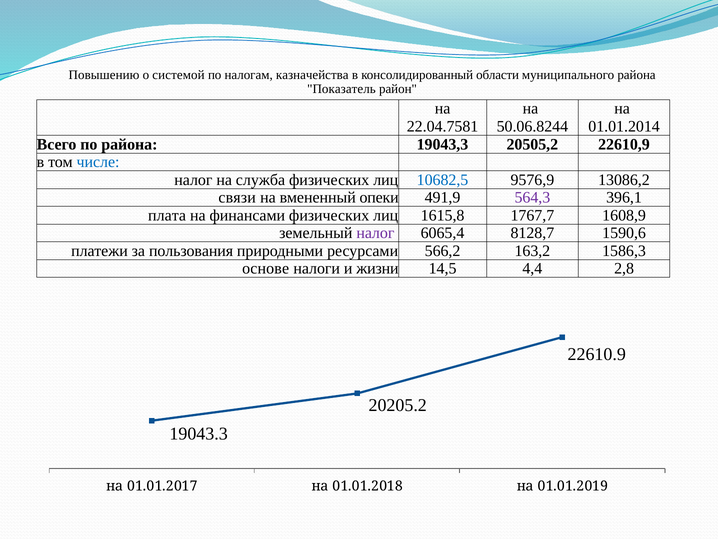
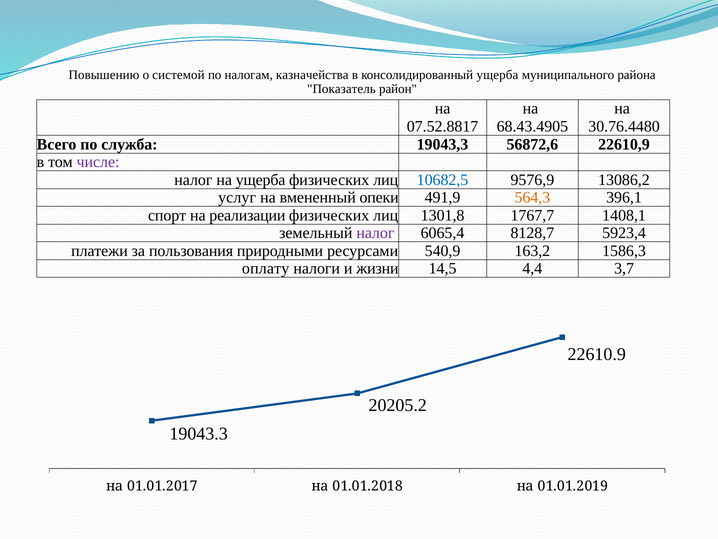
консолидированный области: области -> ущерба
22.04.7581: 22.04.7581 -> 07.52.8817
50.06.8244: 50.06.8244 -> 68.43.4905
01.01.2014: 01.01.2014 -> 30.76.4480
по района: района -> служба
20505,2: 20505,2 -> 56872,6
числе colour: blue -> purple
на служба: служба -> ущерба
связи: связи -> услуг
564,3 colour: purple -> orange
плата: плата -> спорт
финансами: финансами -> реализации
1615,8: 1615,8 -> 1301,8
1608,9: 1608,9 -> 1408,1
1590,6: 1590,6 -> 5923,4
566,2: 566,2 -> 540,9
основе: основе -> оплату
2,8: 2,8 -> 3,7
